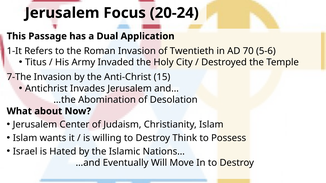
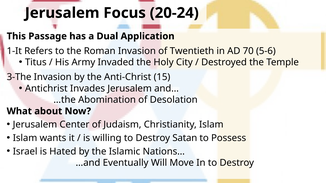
7-The: 7-The -> 3-The
Think: Think -> Satan
